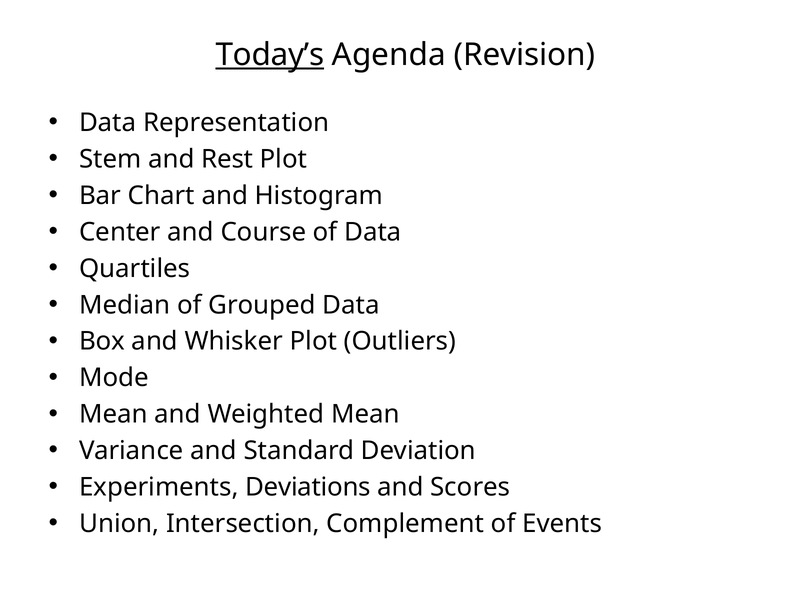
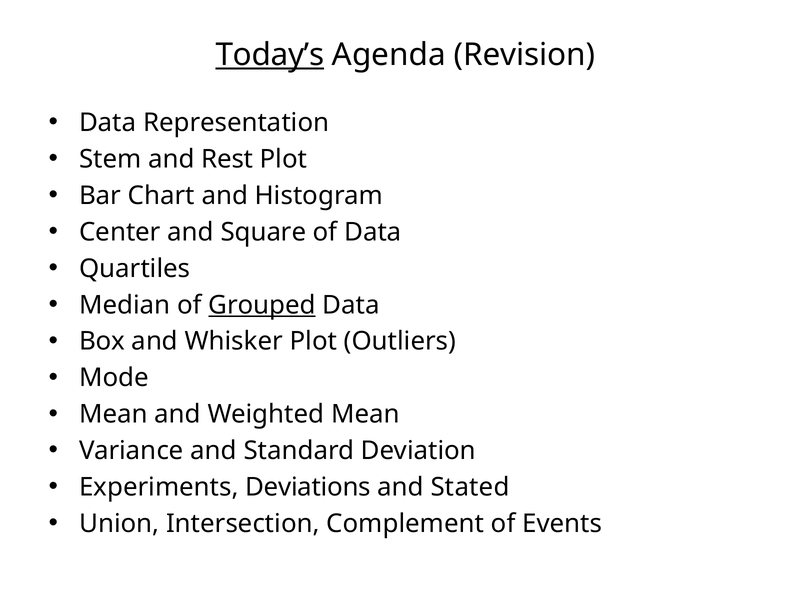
Course: Course -> Square
Grouped underline: none -> present
Scores: Scores -> Stated
